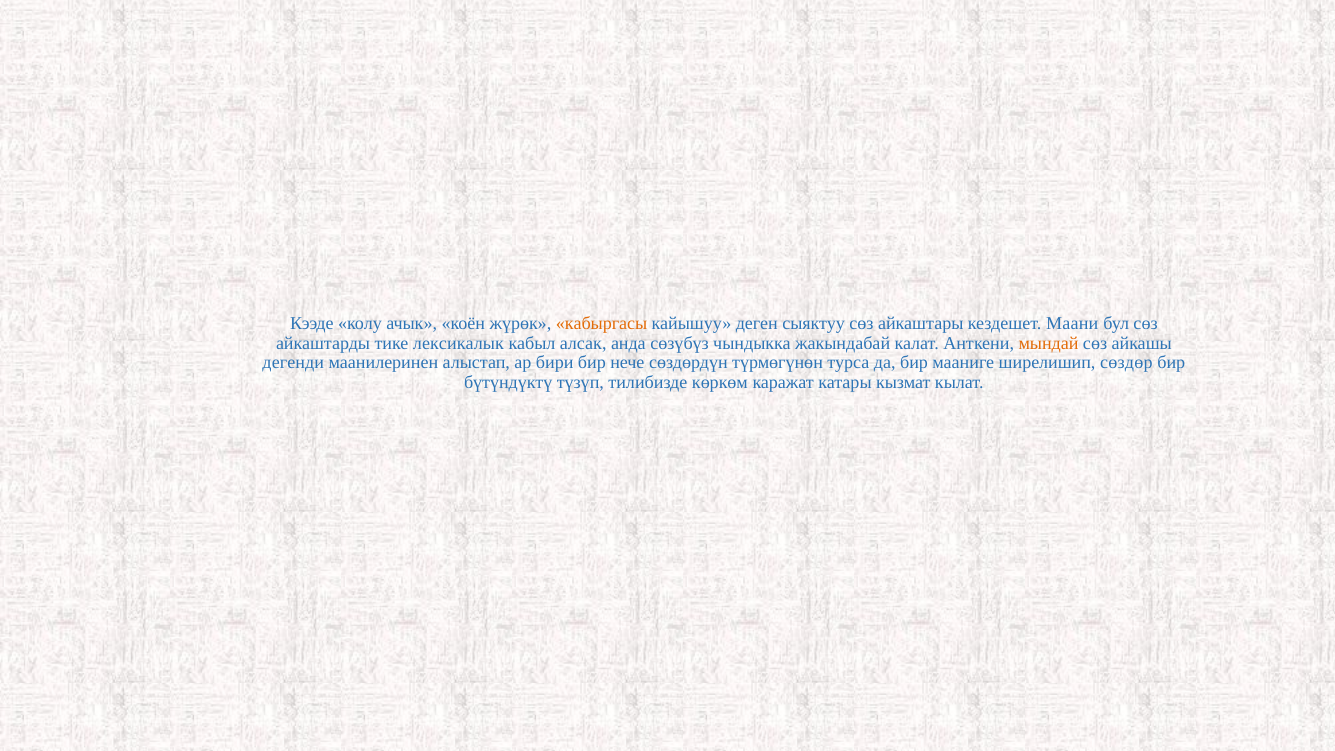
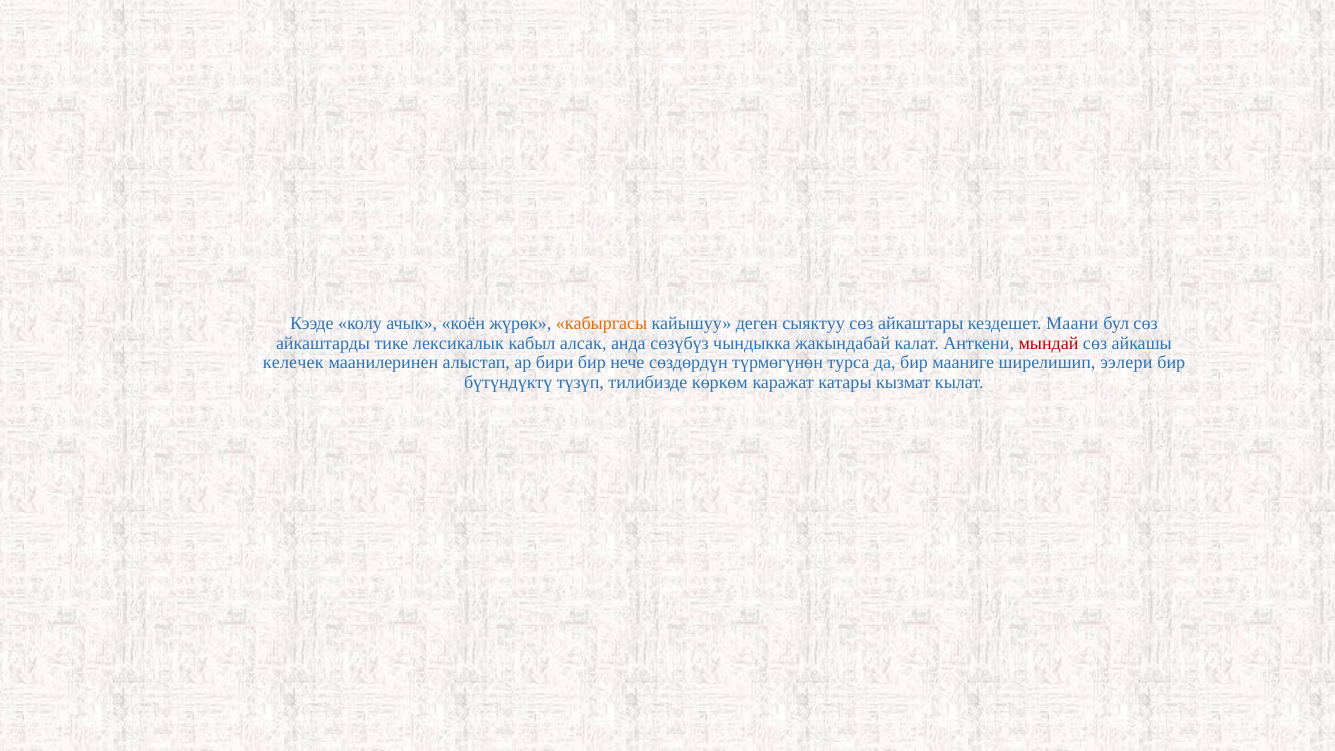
мындай colour: orange -> red
дегенди: дегенди -> келечек
сөздөр: сөздөр -> ээлери
